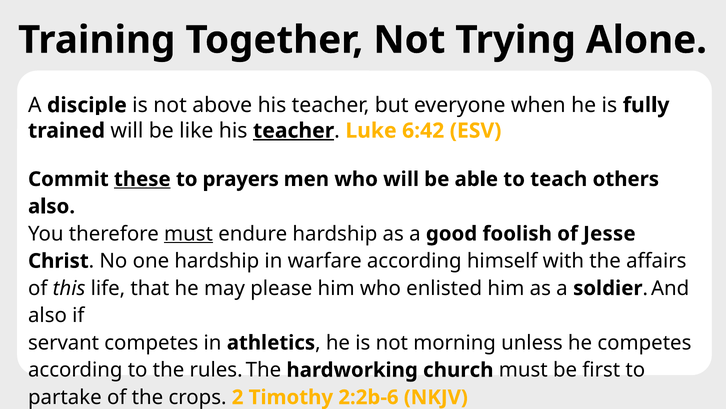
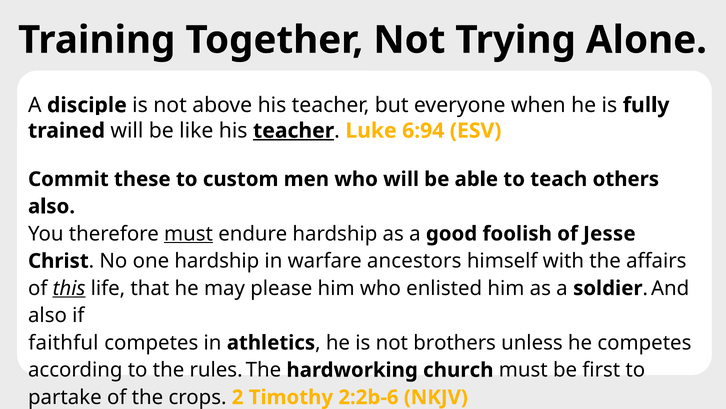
6:42: 6:42 -> 6:94
these underline: present -> none
prayers: prayers -> custom
warfare according: according -> ancestors
this underline: none -> present
servant: servant -> faithful
morning: morning -> brothers
